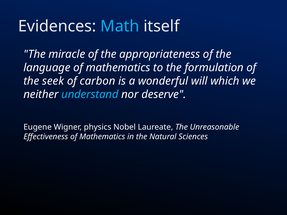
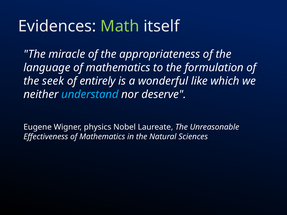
Math colour: light blue -> light green
carbon: carbon -> entirely
will: will -> like
